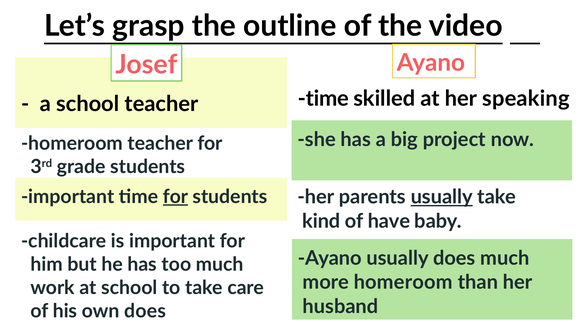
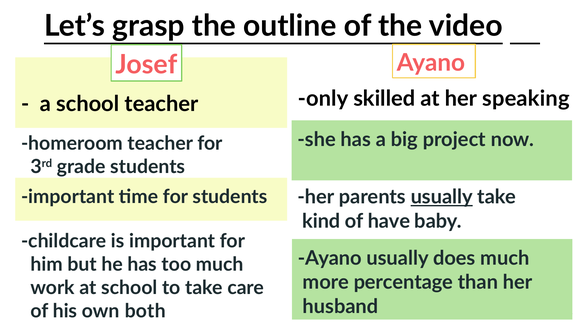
teacher time: time -> only
for at (176, 197) underline: present -> none
more homeroom: homeroom -> percentage
own does: does -> both
